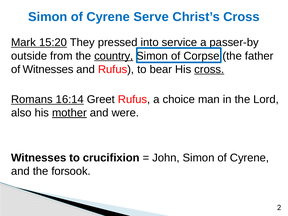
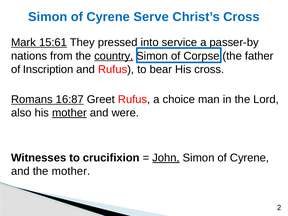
15:20: 15:20 -> 15:61
outside: outside -> nations
of Witnesses: Witnesses -> Inscription
cross at (209, 69) underline: present -> none
16:14: 16:14 -> 16:87
John underline: none -> present
the forsook: forsook -> mother
